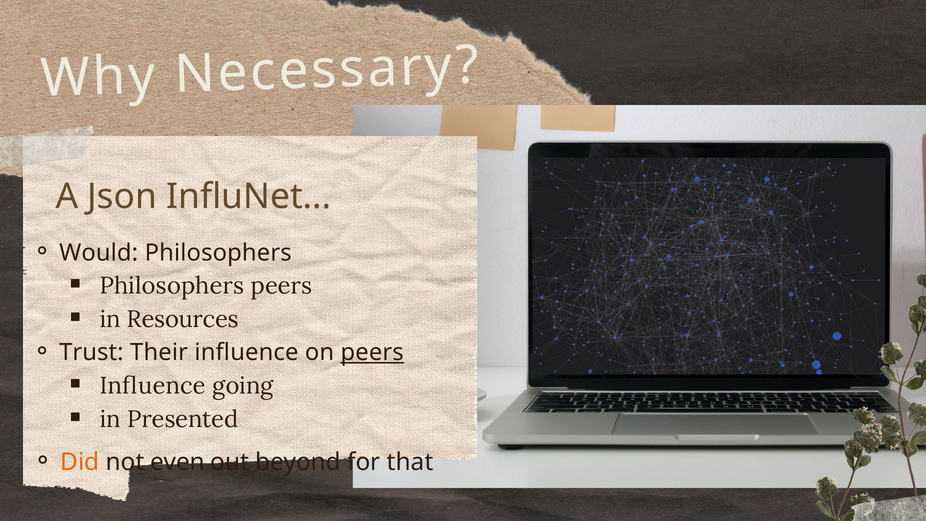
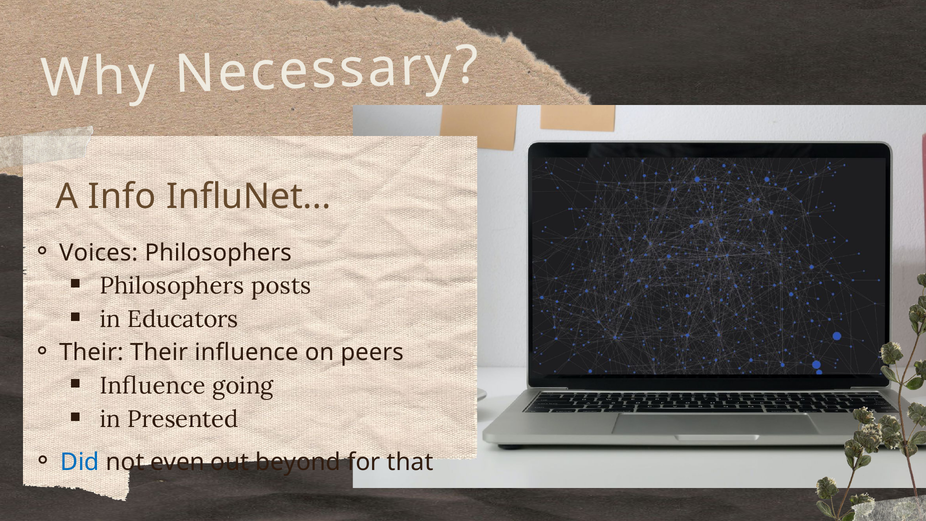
Json: Json -> Info
Would: Would -> Voices
Philosophers peers: peers -> posts
Resources: Resources -> Educators
Trust at (91, 353): Trust -> Their
peers at (372, 353) underline: present -> none
Did colour: orange -> blue
